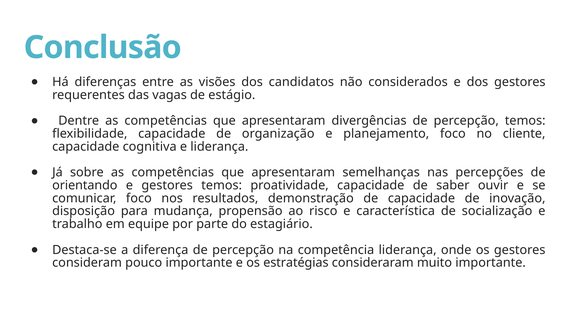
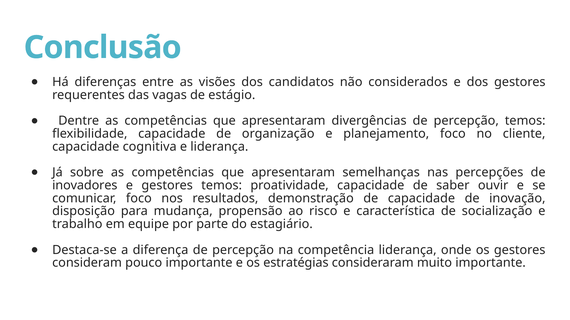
orientando: orientando -> inovadores
